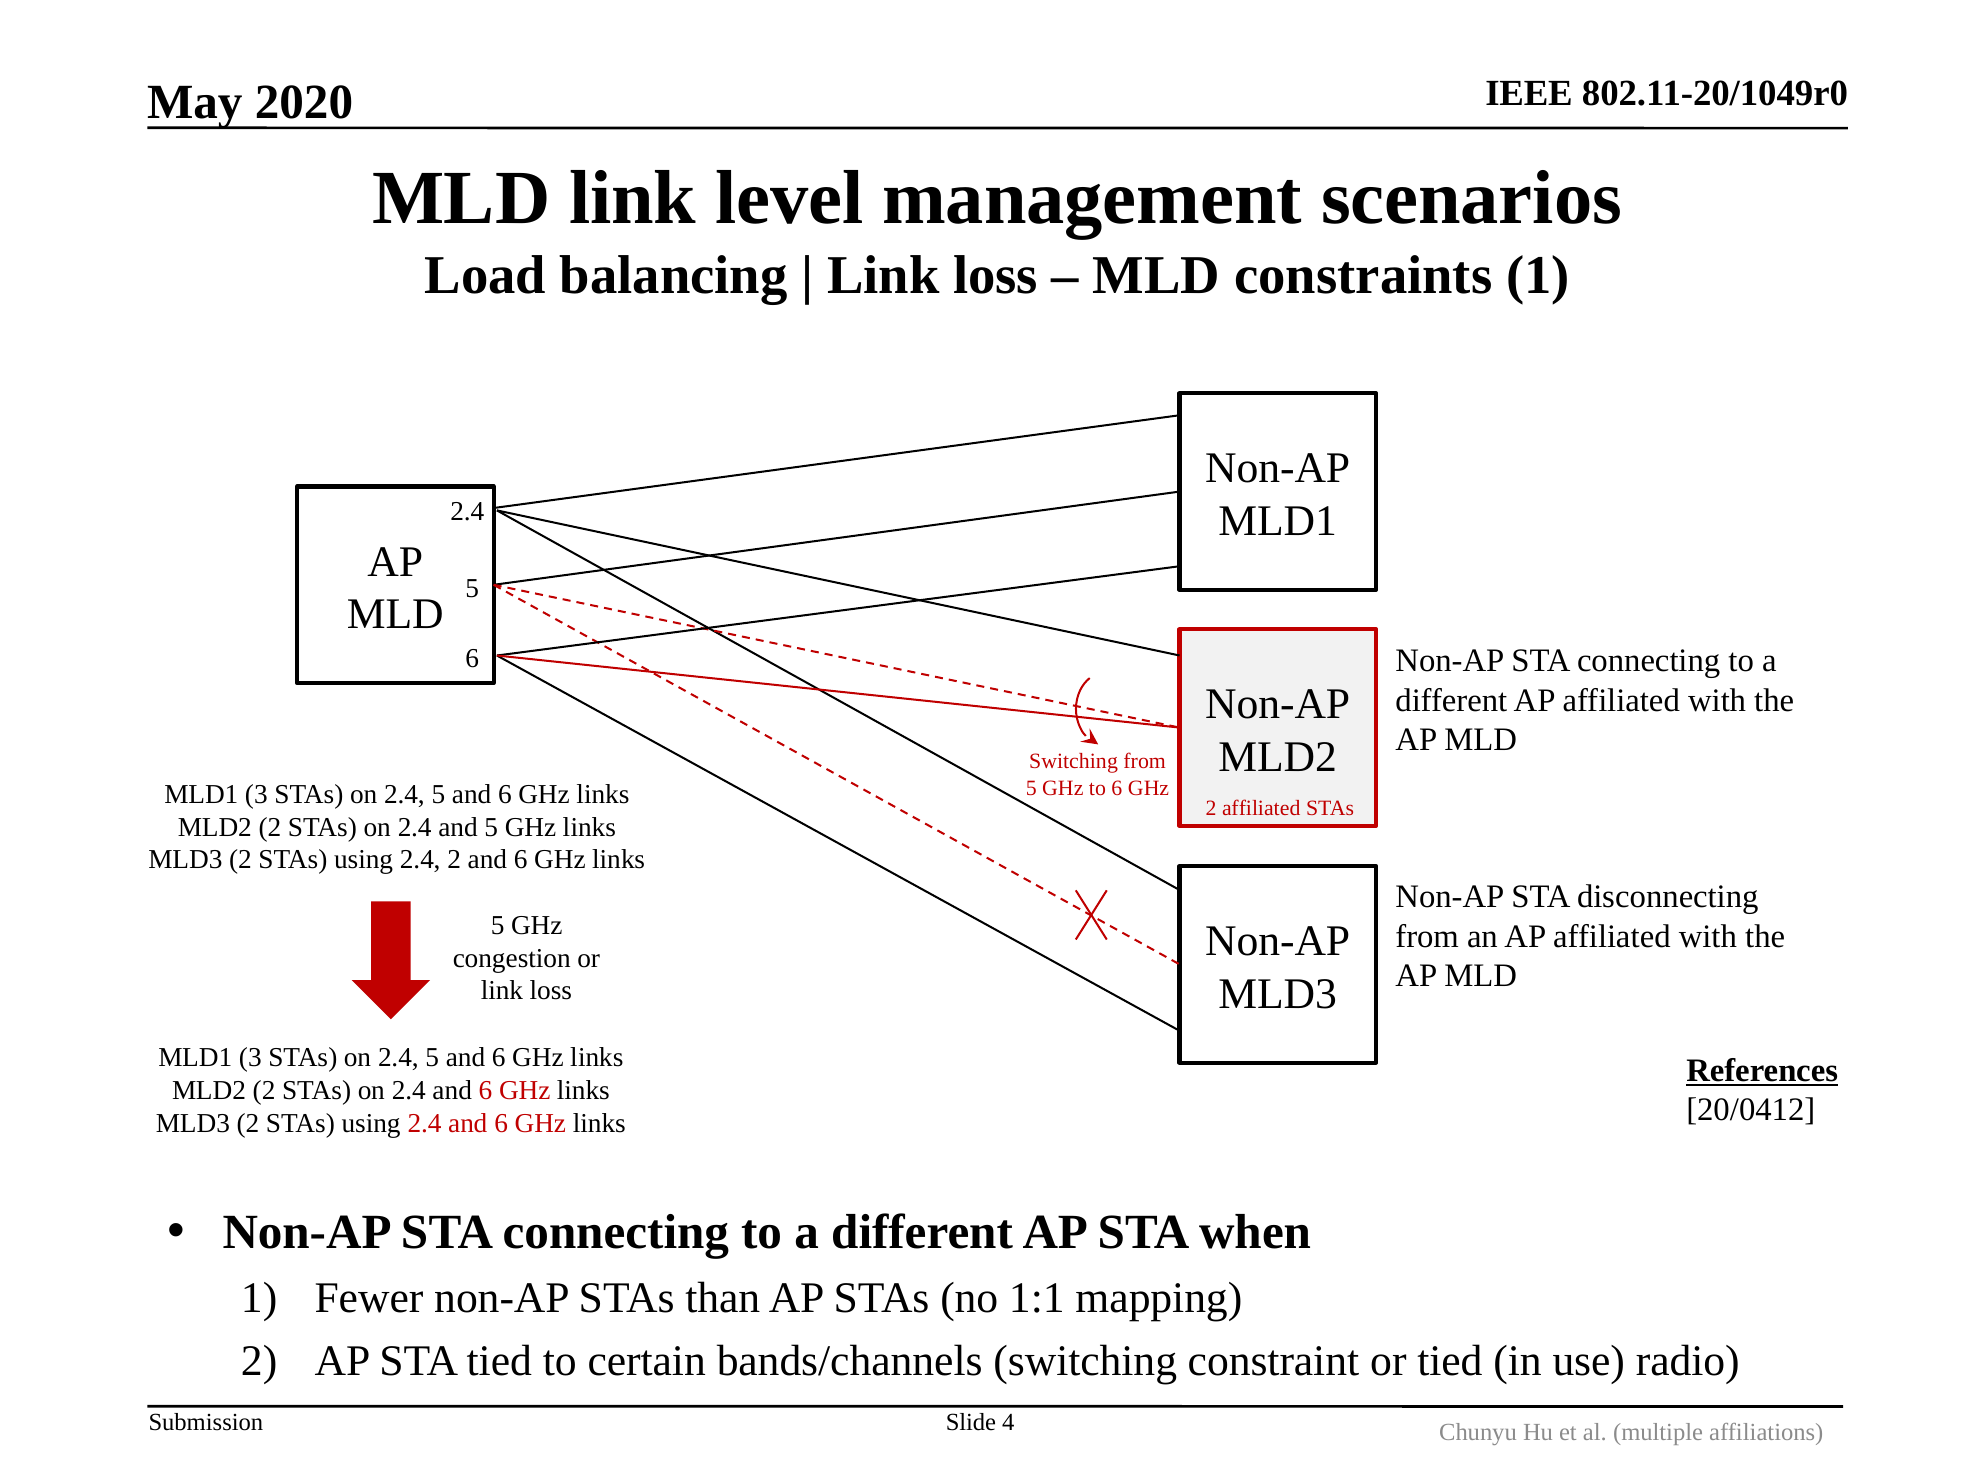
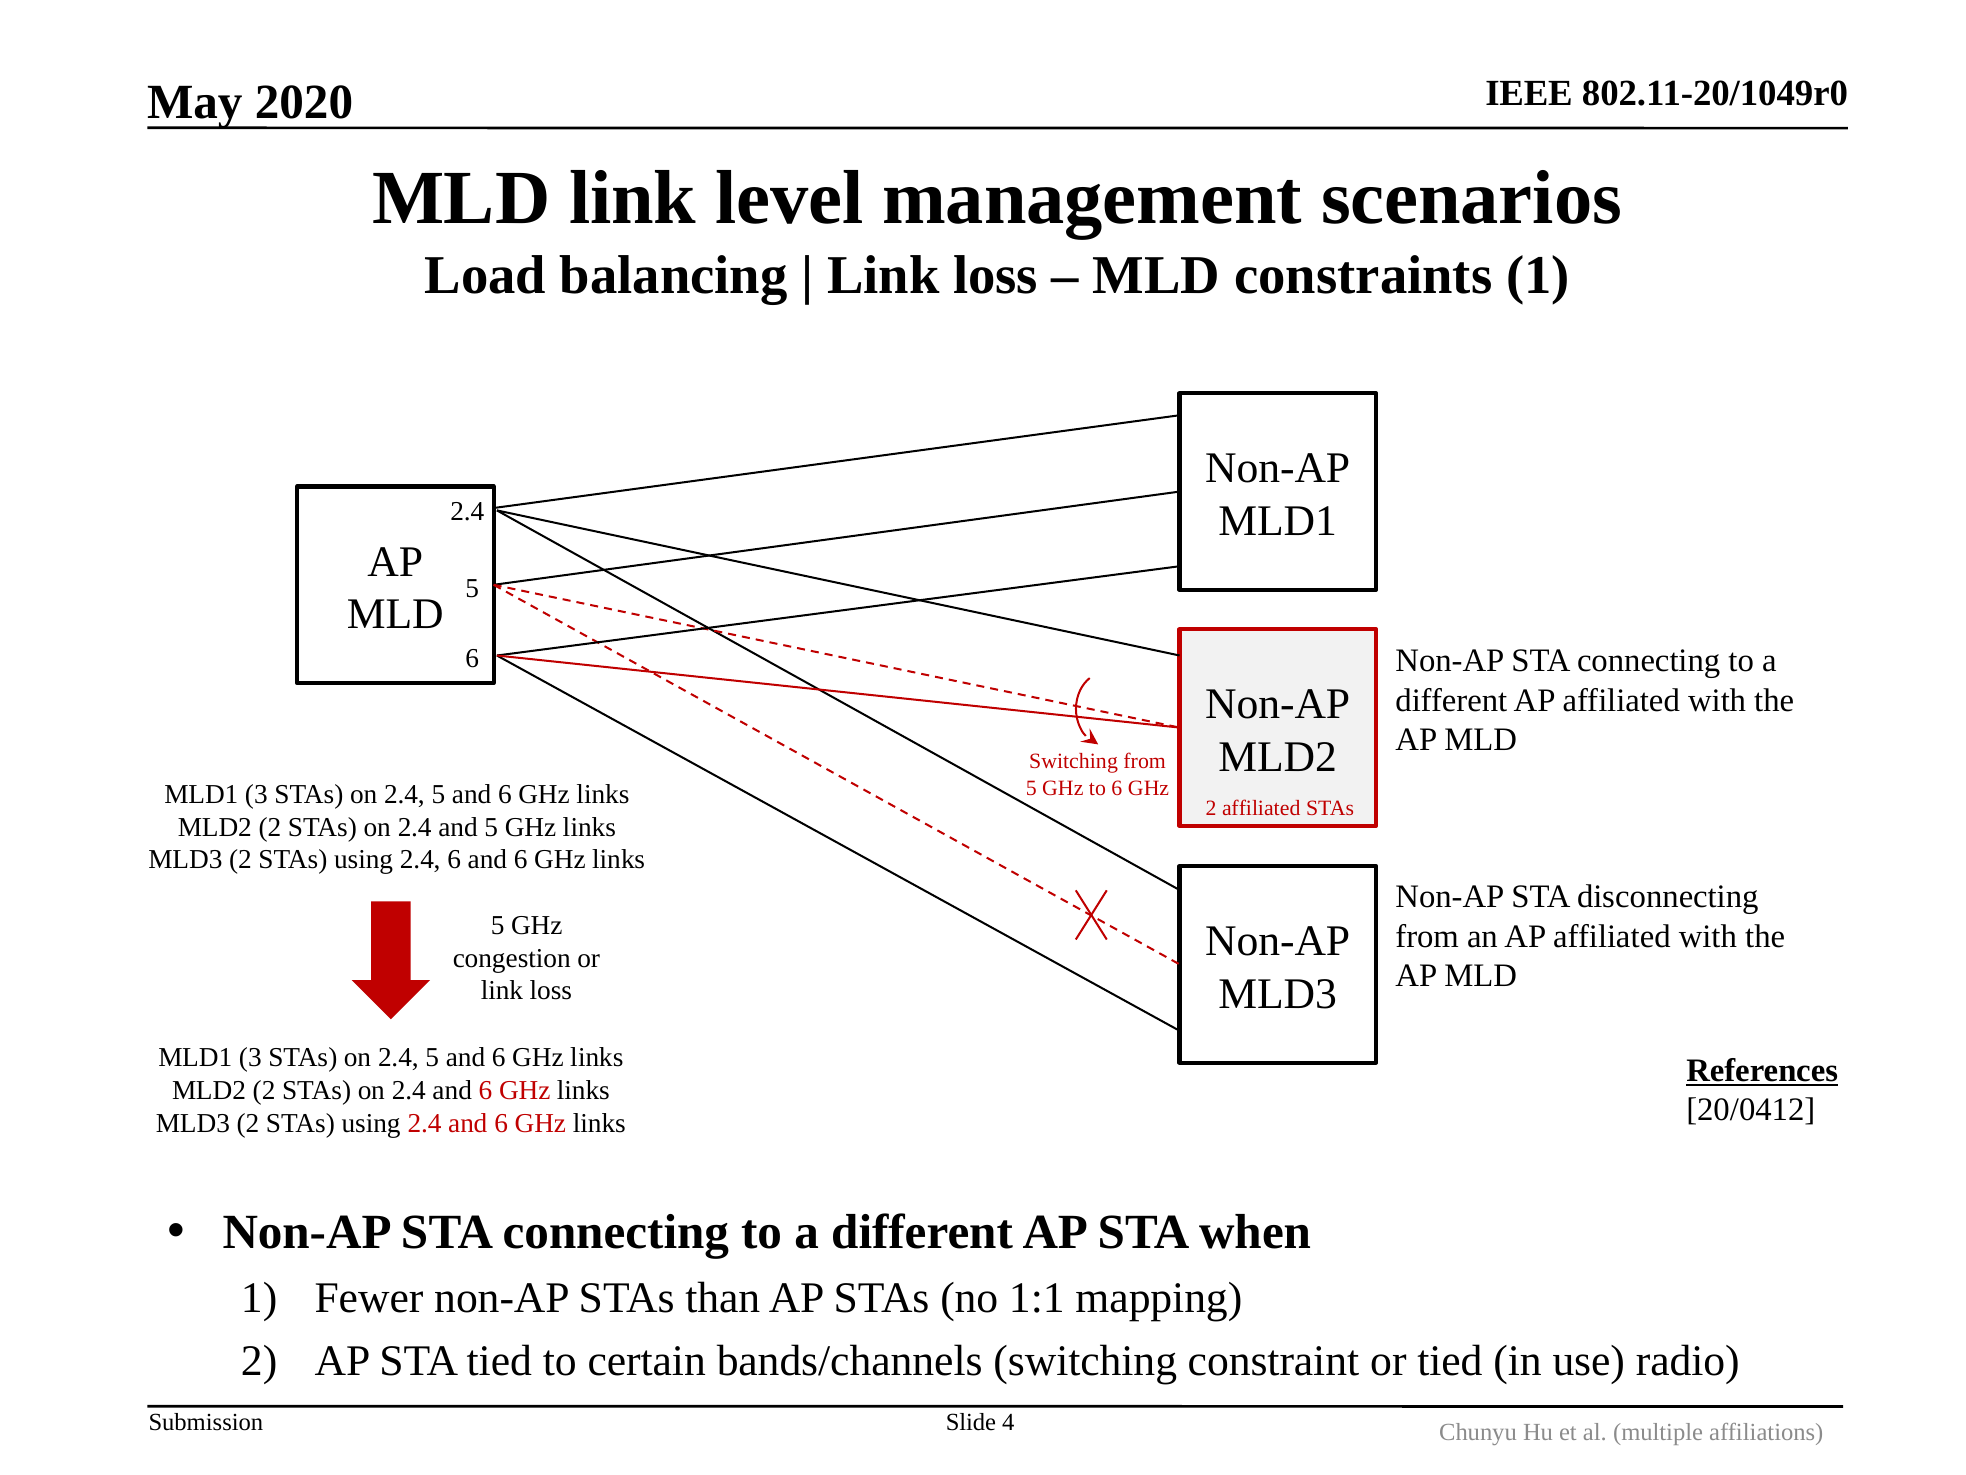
2.4 2: 2 -> 6
